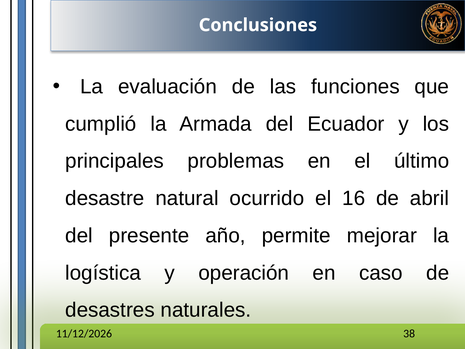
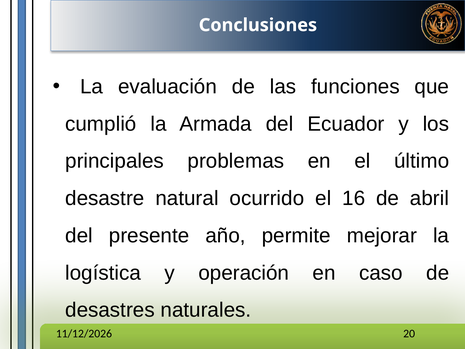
38: 38 -> 20
